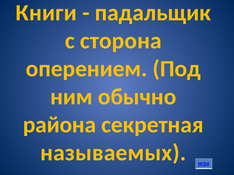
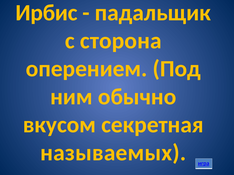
Книги: Книги -> Ирбис
района: района -> вкусом
